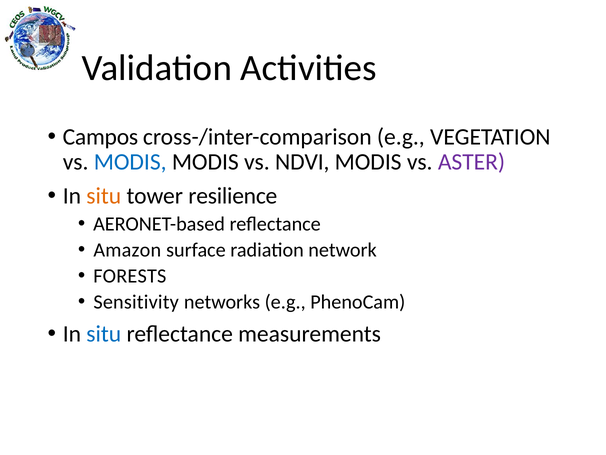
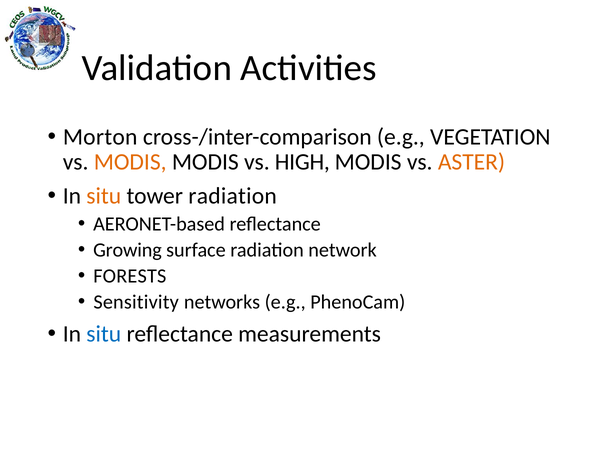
Campos: Campos -> Morton
MODIS at (130, 162) colour: blue -> orange
NDVI: NDVI -> HIGH
ASTER colour: purple -> orange
tower resilience: resilience -> radiation
Amazon: Amazon -> Growing
